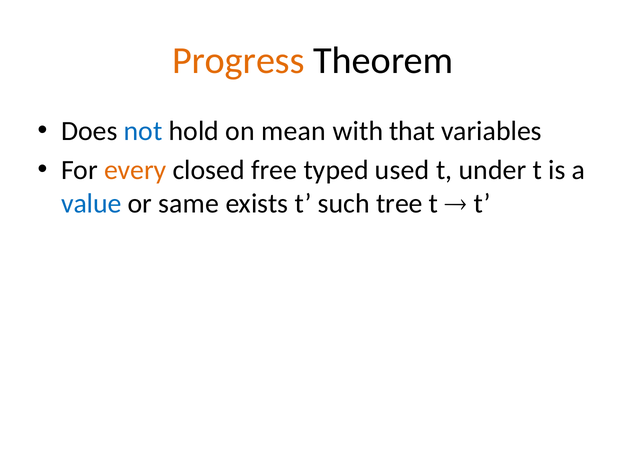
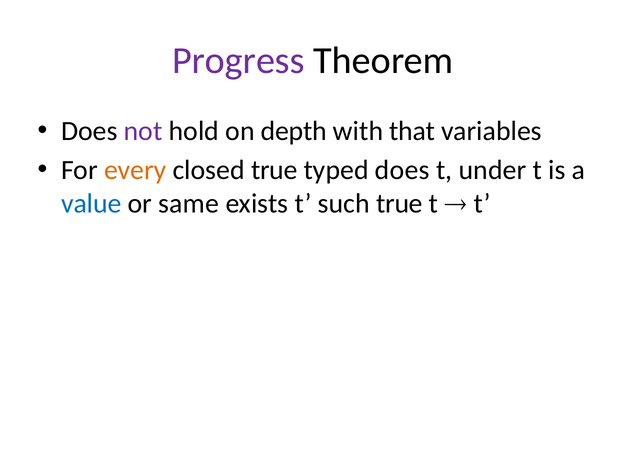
Progress colour: orange -> purple
not colour: blue -> purple
mean: mean -> depth
closed free: free -> true
typed used: used -> does
such tree: tree -> true
